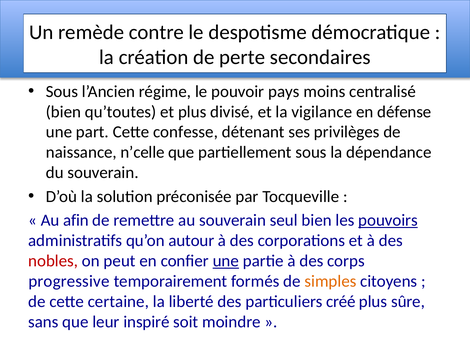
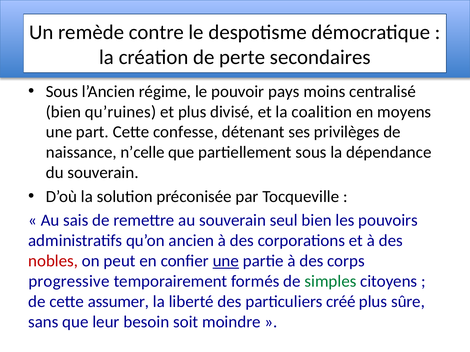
qu’toutes: qu’toutes -> qu’ruines
vigilance: vigilance -> coalition
défense: défense -> moyens
afin: afin -> sais
pouvoirs underline: present -> none
autour: autour -> ancien
simples colour: orange -> green
certaine: certaine -> assumer
inspiré: inspiré -> besoin
